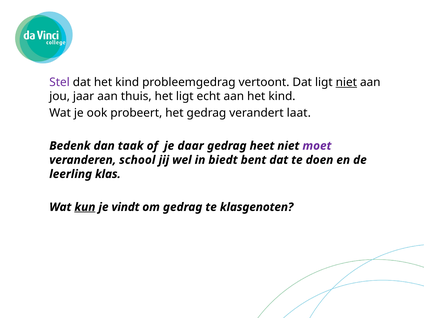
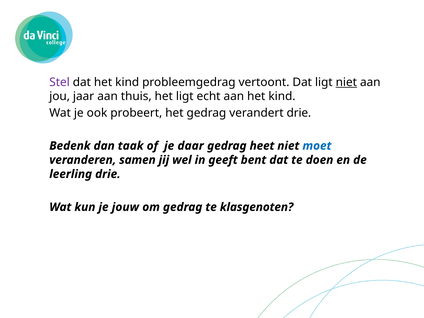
verandert laat: laat -> drie
moet colour: purple -> blue
school: school -> samen
biedt: biedt -> geeft
leerling klas: klas -> drie
kun underline: present -> none
vindt: vindt -> jouw
